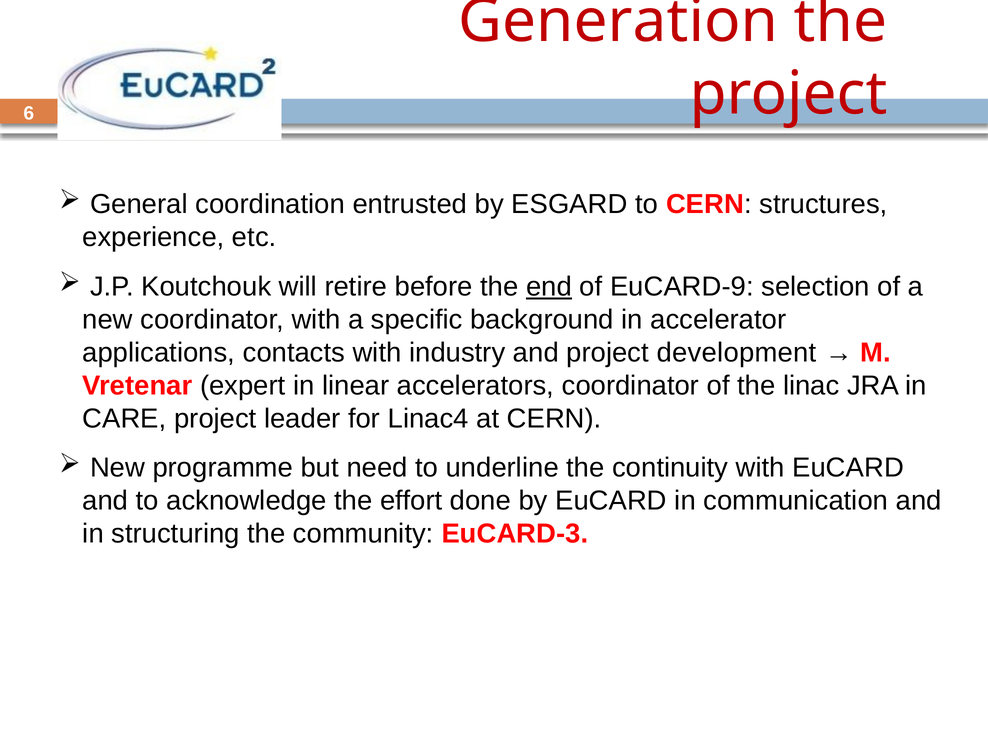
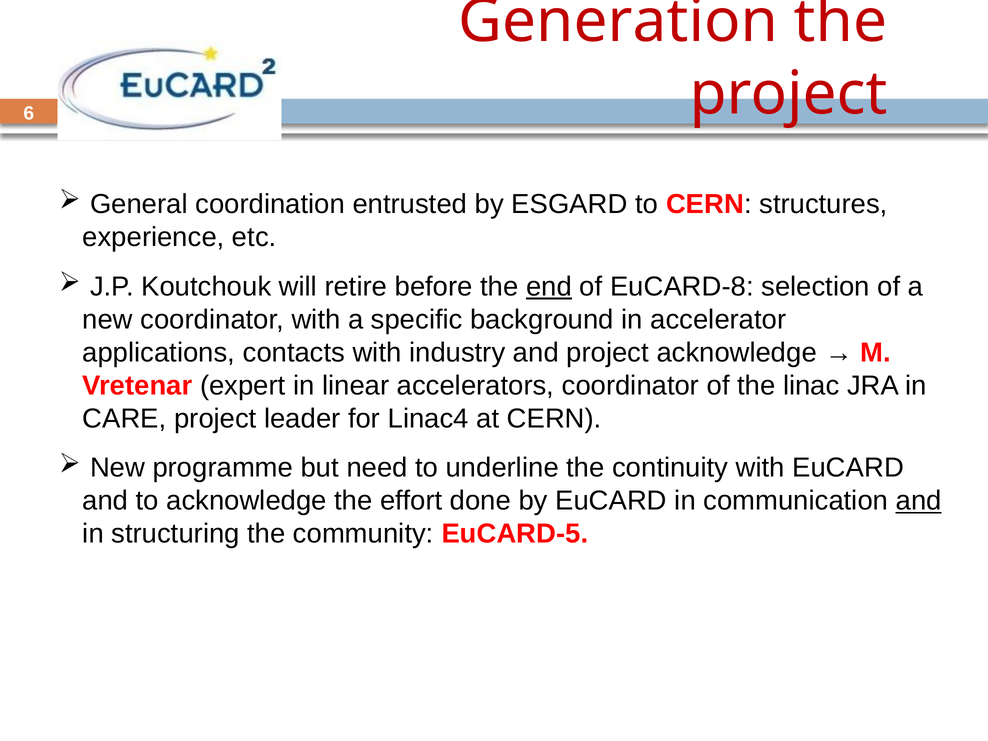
EuCARD-9: EuCARD-9 -> EuCARD-8
project development: development -> acknowledge
and at (919, 501) underline: none -> present
EuCARD-3: EuCARD-3 -> EuCARD-5
